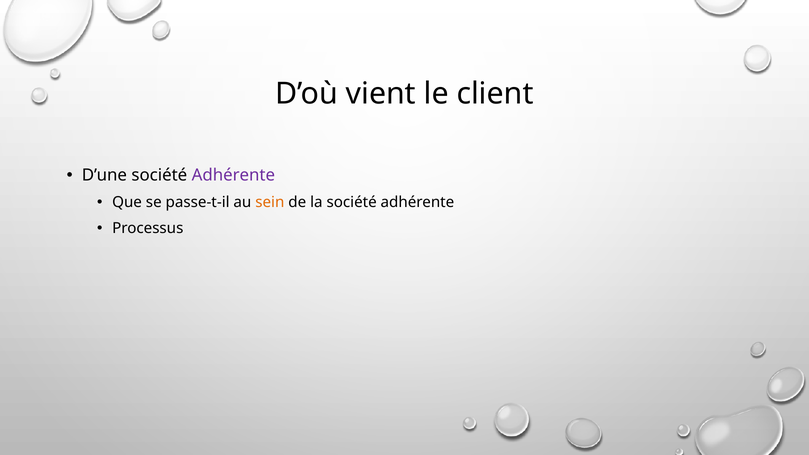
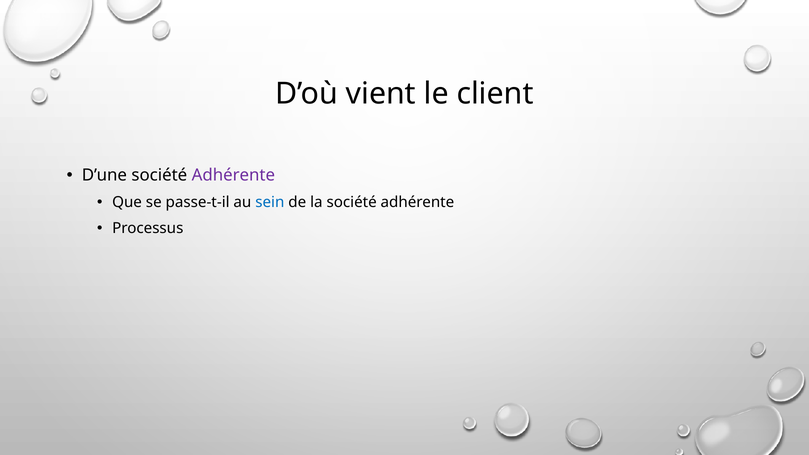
sein colour: orange -> blue
